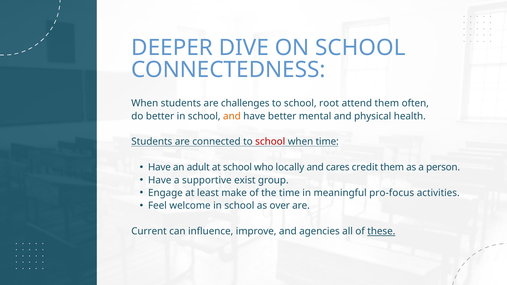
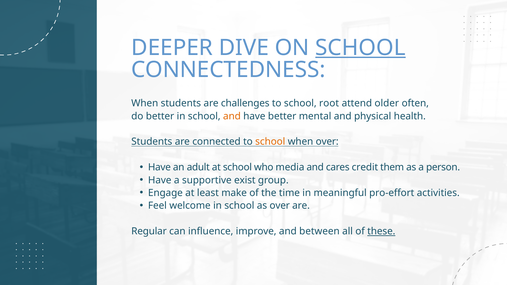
SCHOOL at (360, 48) underline: none -> present
attend them: them -> older
school at (270, 142) colour: red -> orange
when time: time -> over
locally: locally -> media
pro-focus: pro-focus -> pro-effort
Current: Current -> Regular
agencies: agencies -> between
